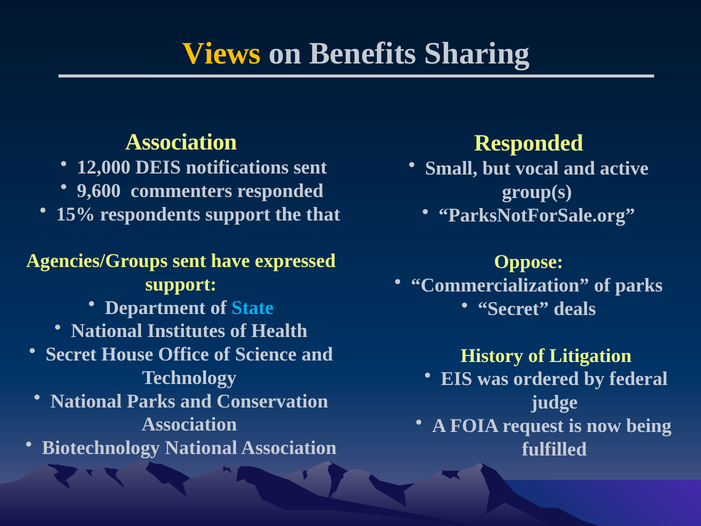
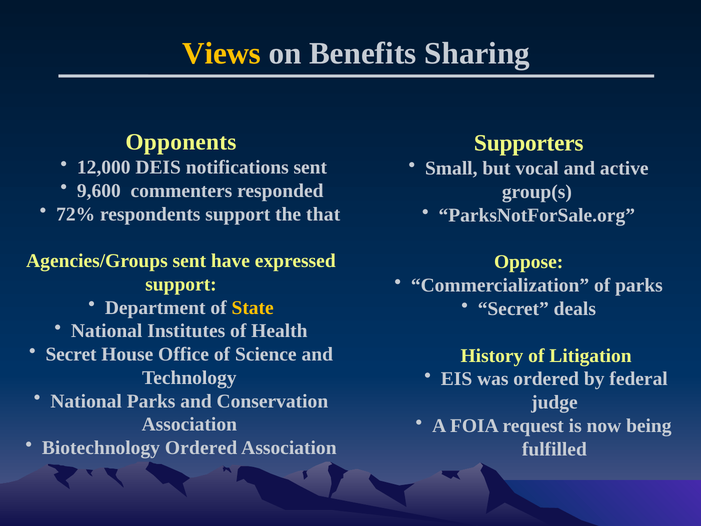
Association at (181, 142): Association -> Opponents
Responded at (529, 143): Responded -> Supporters
15%: 15% -> 72%
State colour: light blue -> yellow
Biotechnology National: National -> Ordered
